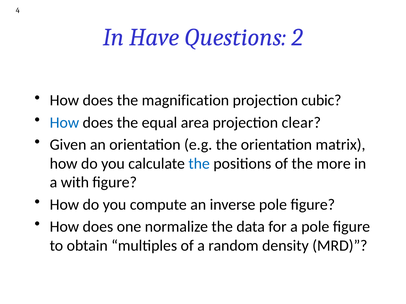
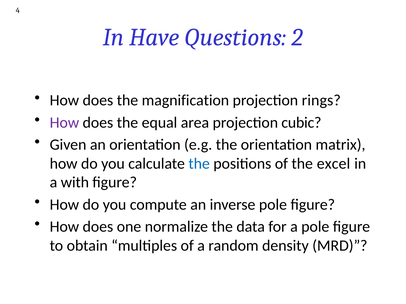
cubic: cubic -> rings
How at (64, 123) colour: blue -> purple
clear: clear -> cubic
more: more -> excel
